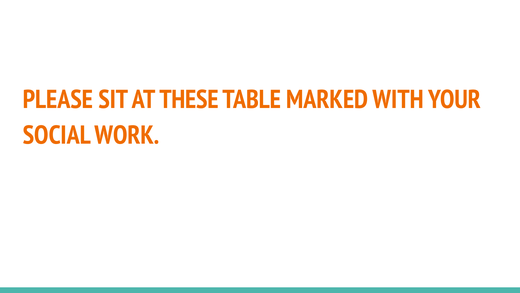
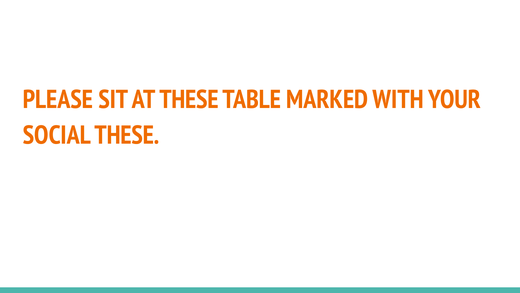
SOCIAL WORK: WORK -> THESE
